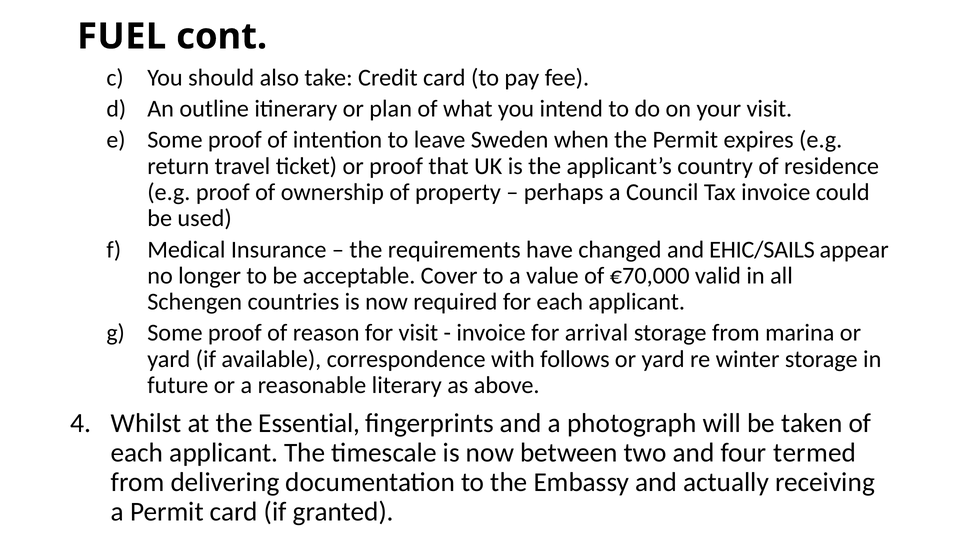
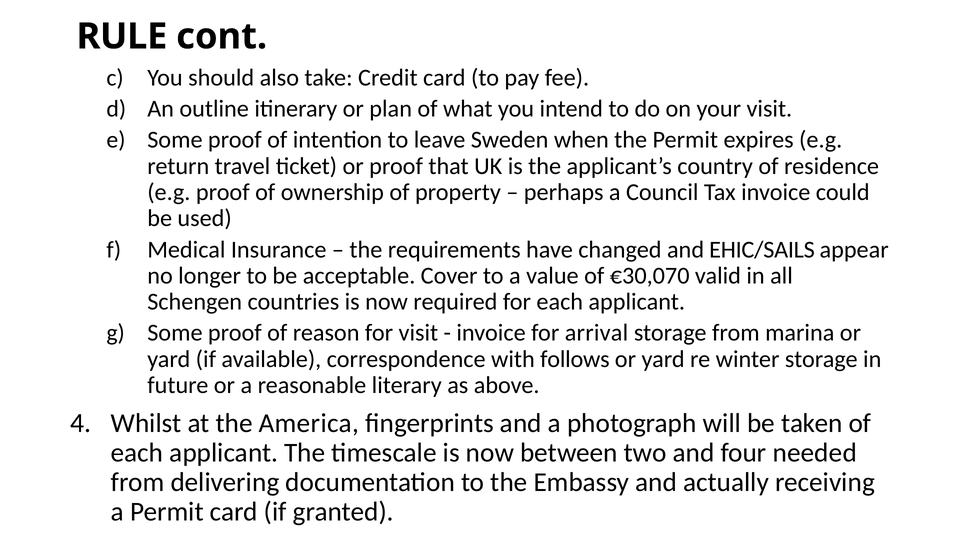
FUEL: FUEL -> RULE
€70,000: €70,000 -> €30,070
Essential: Essential -> America
termed: termed -> needed
